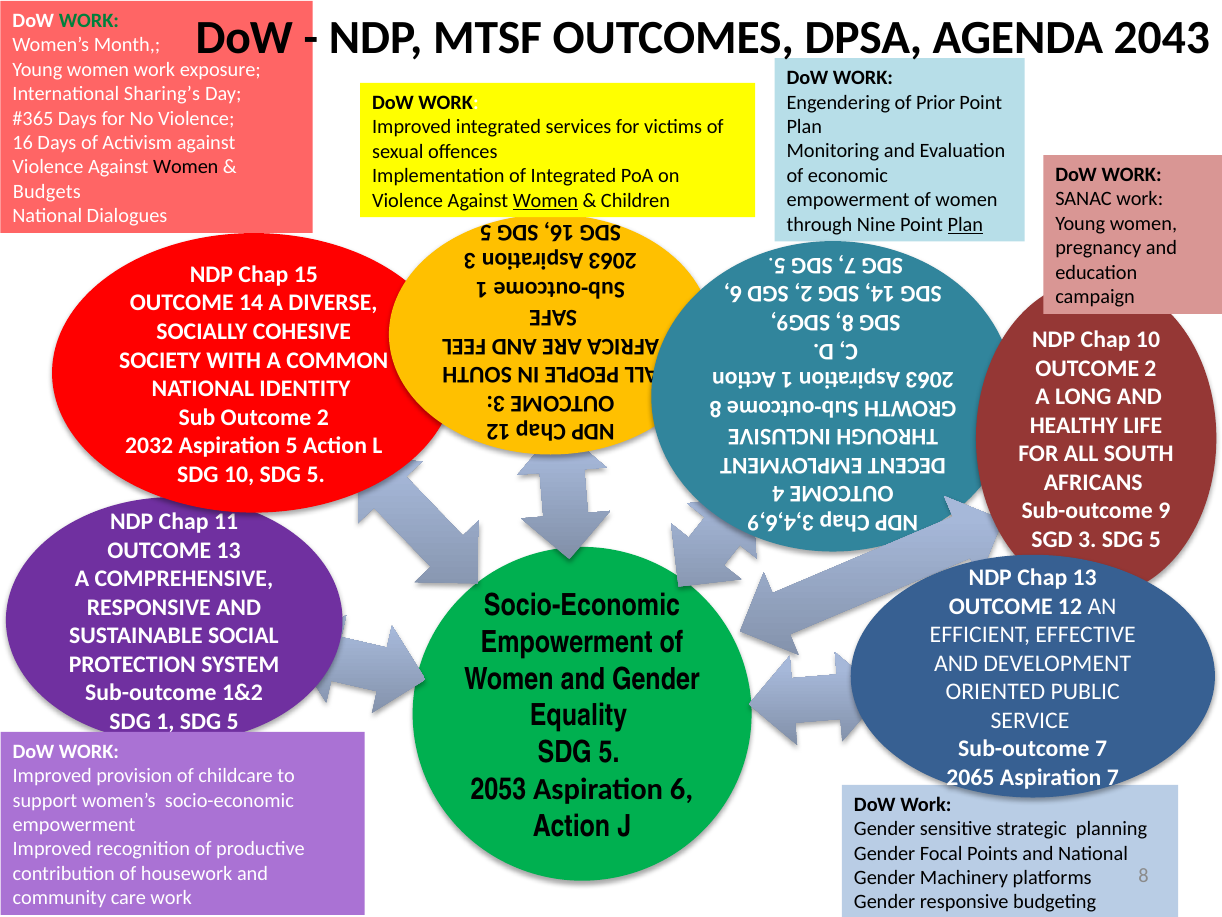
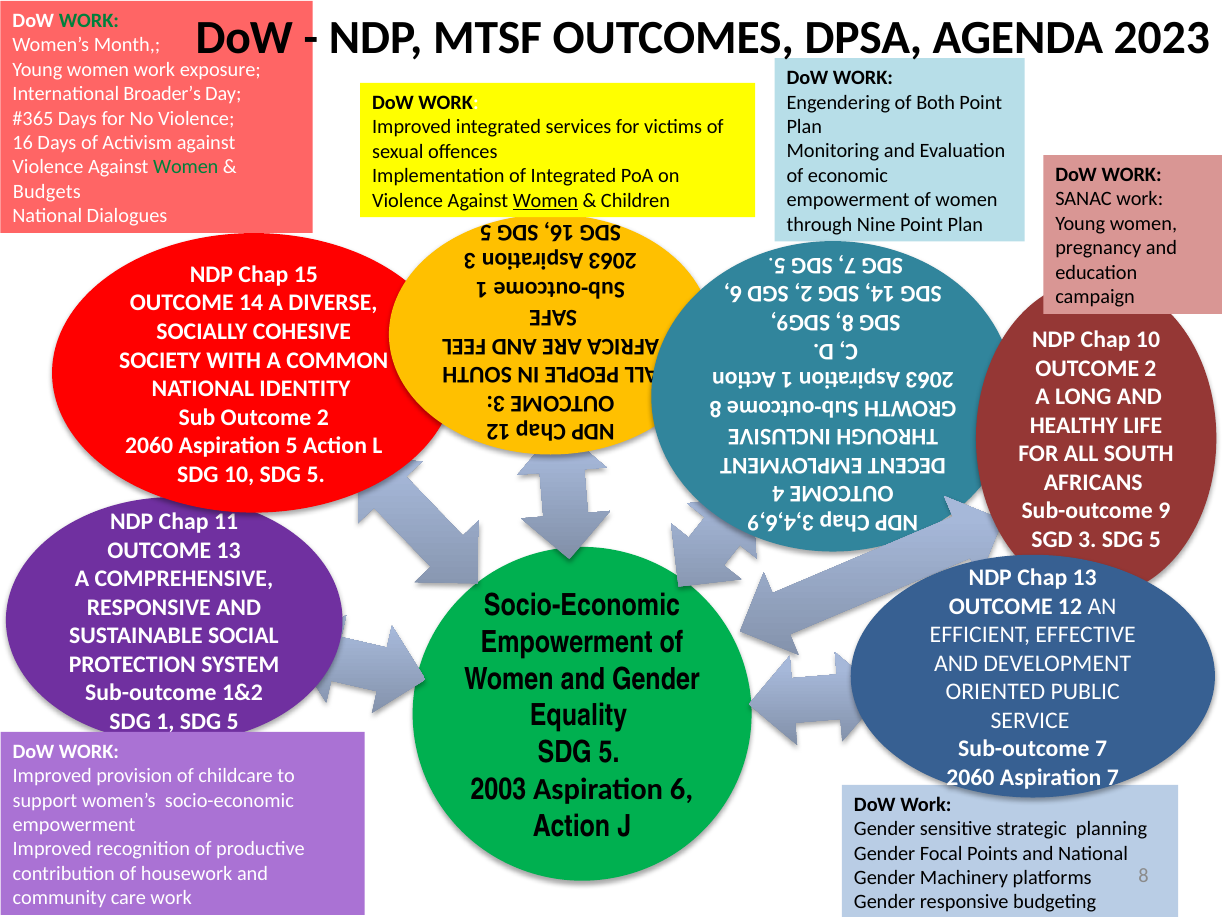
2043: 2043 -> 2023
Sharing’s: Sharing’s -> Broader’s
Prior: Prior -> Both
Women at (186, 167) colour: black -> green
Plan at (965, 225) underline: present -> none
2032 at (149, 446): 2032 -> 2060
2065 at (970, 777): 2065 -> 2060
2053: 2053 -> 2003
